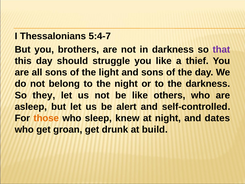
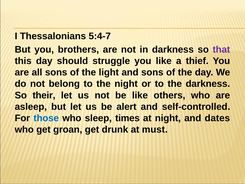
they: they -> their
those colour: orange -> blue
knew: knew -> times
build: build -> must
